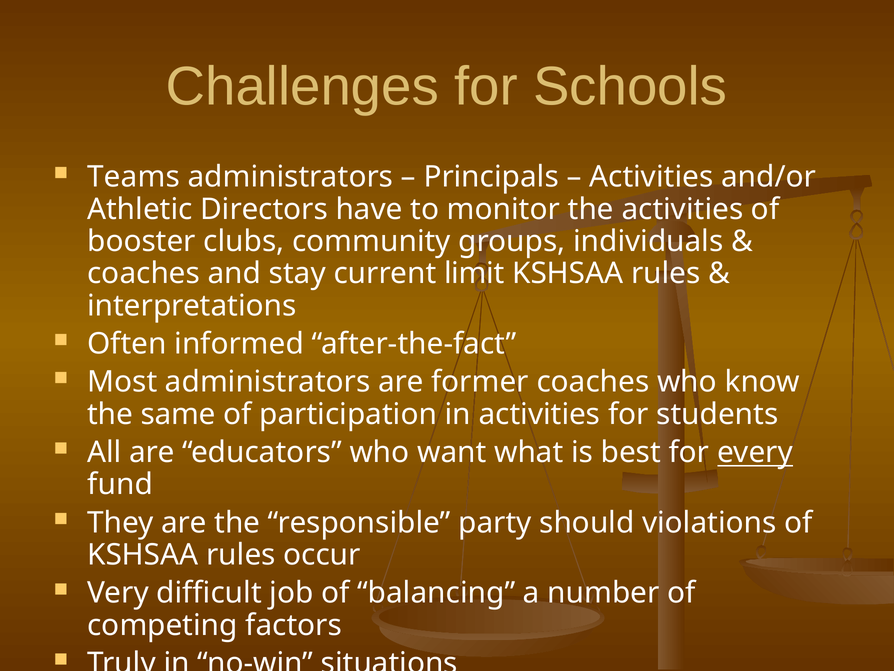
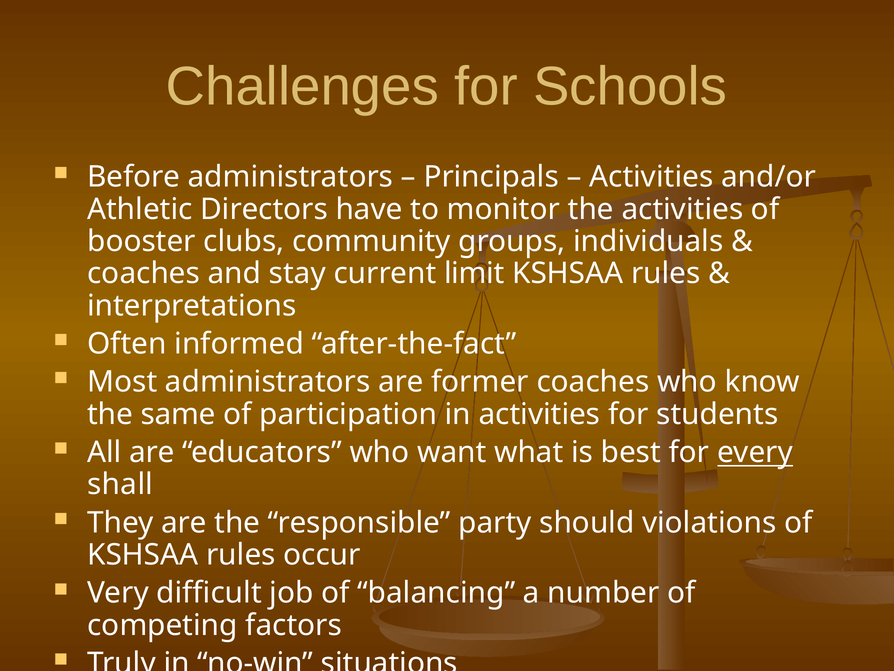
Teams: Teams -> Before
fund: fund -> shall
